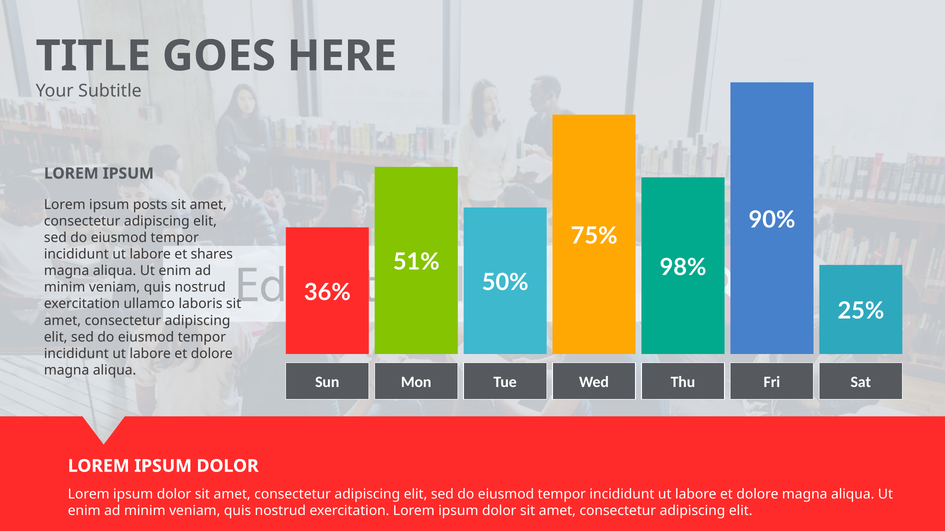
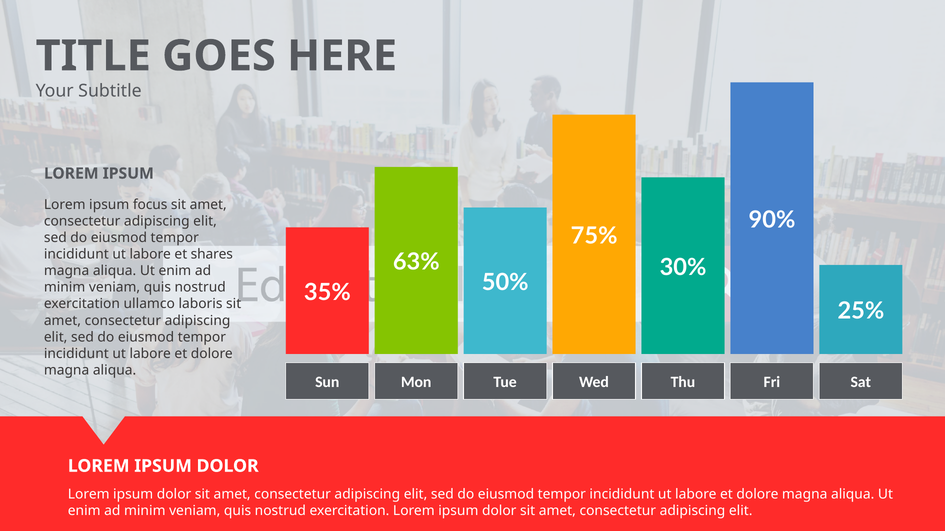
posts: posts -> focus
51%: 51% -> 63%
98%: 98% -> 30%
36%: 36% -> 35%
